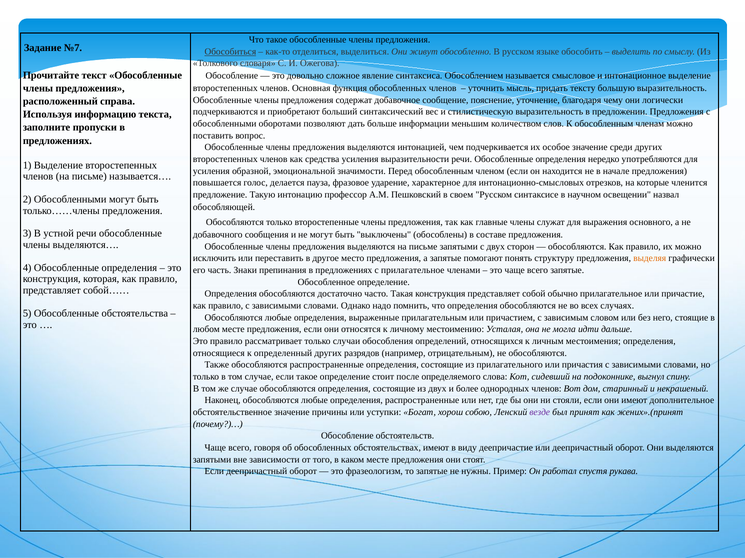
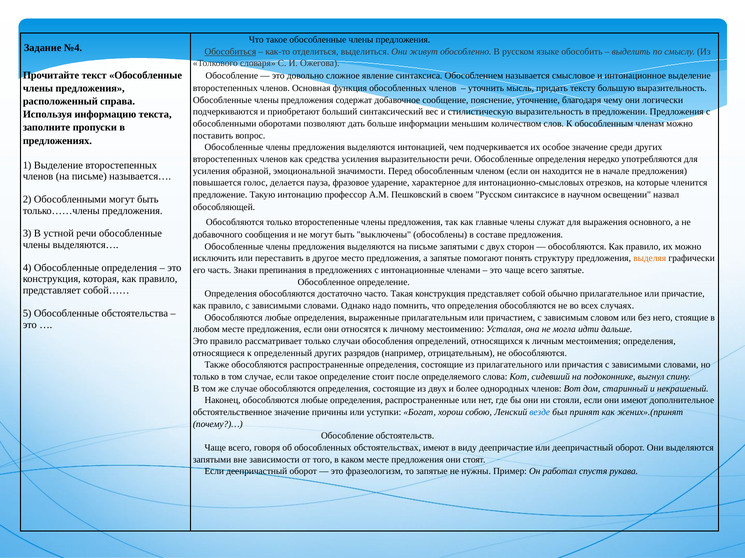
№7: №7 -> №4
с прилагательное: прилагательное -> интонационные
везде colour: purple -> blue
